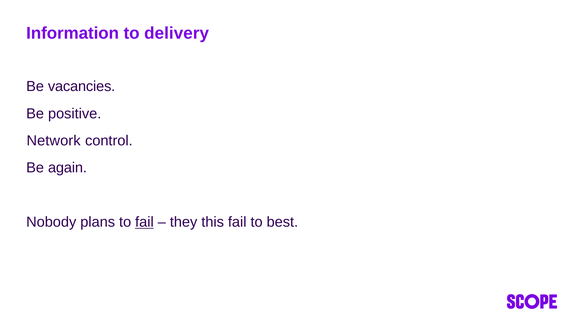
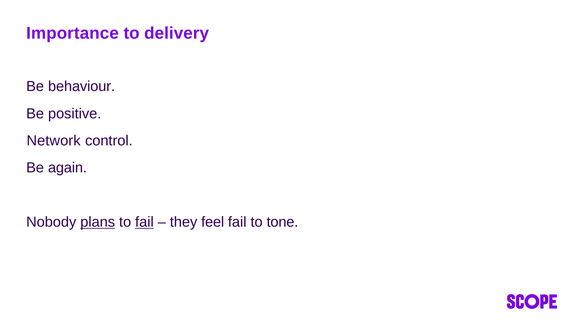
Information: Information -> Importance
vacancies: vacancies -> behaviour
plans underline: none -> present
this: this -> feel
best: best -> tone
